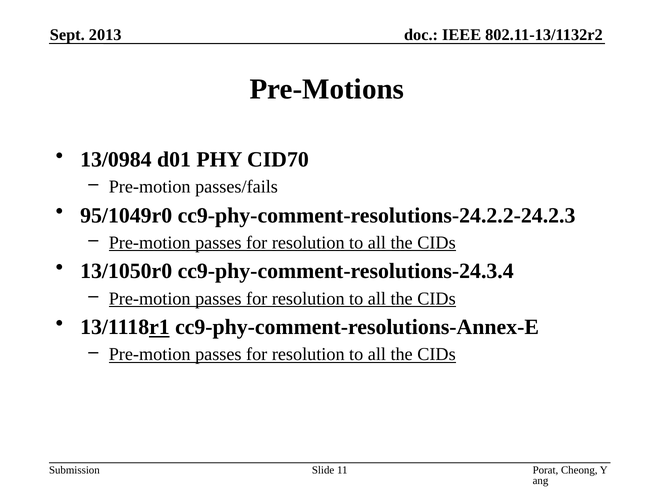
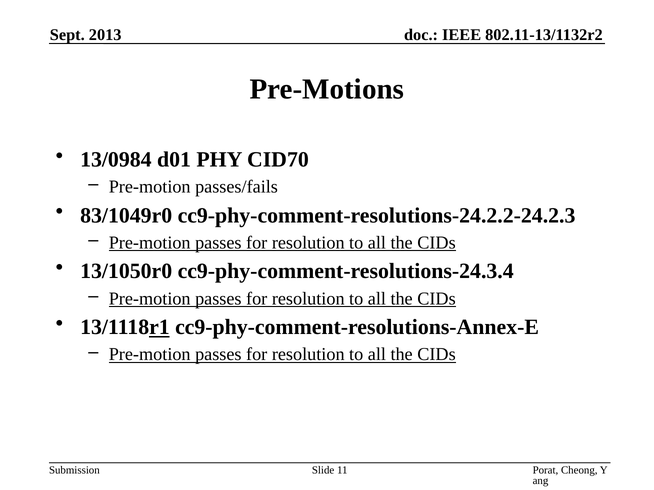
95/1049r0: 95/1049r0 -> 83/1049r0
